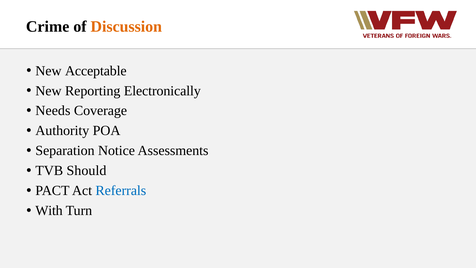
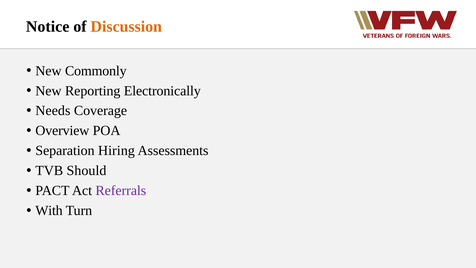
Crime: Crime -> Notice
Acceptable: Acceptable -> Commonly
Authority: Authority -> Overview
Notice: Notice -> Hiring
Referrals colour: blue -> purple
